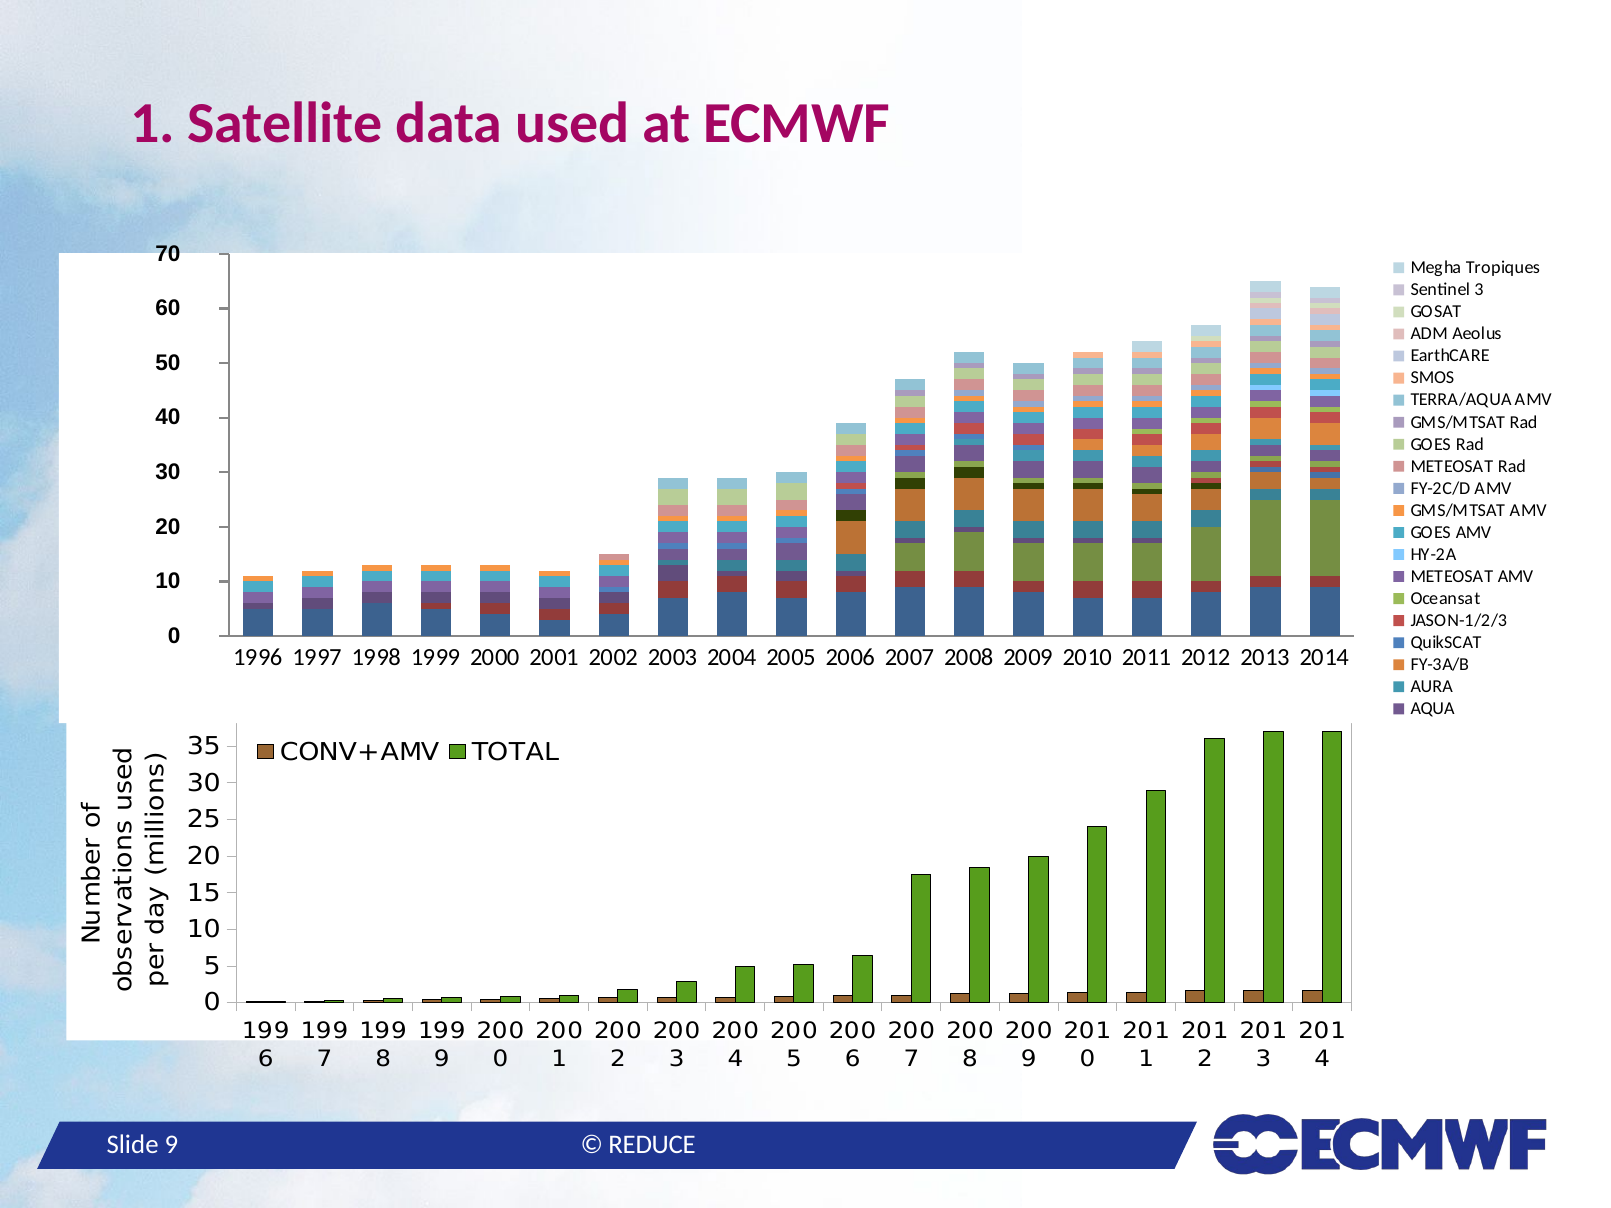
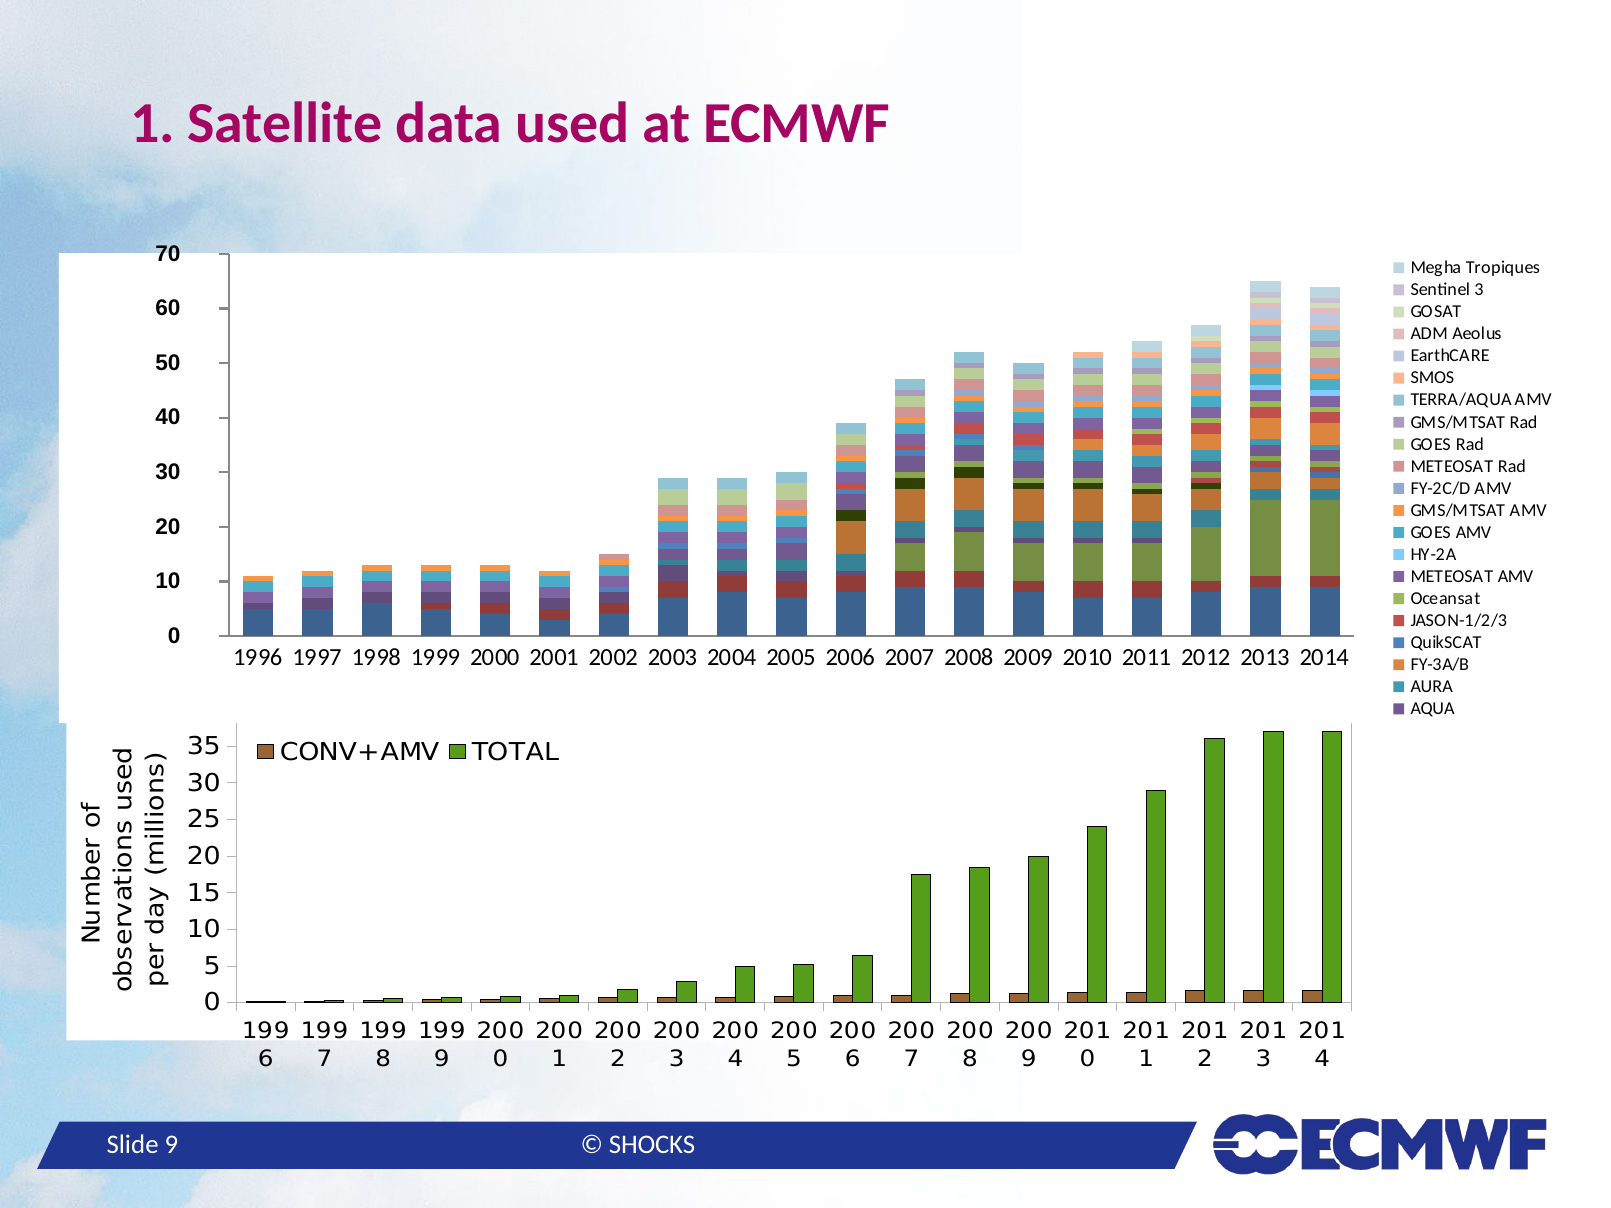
REDUCE: REDUCE -> SHOCKS
